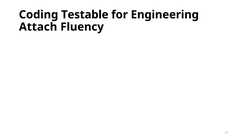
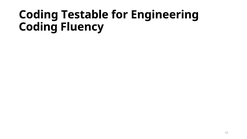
Attach at (38, 27): Attach -> Coding
